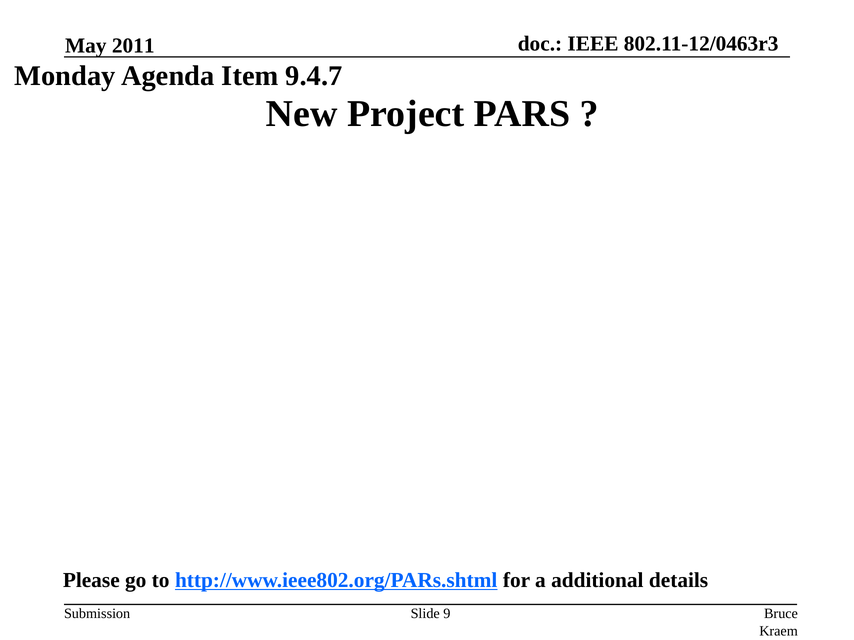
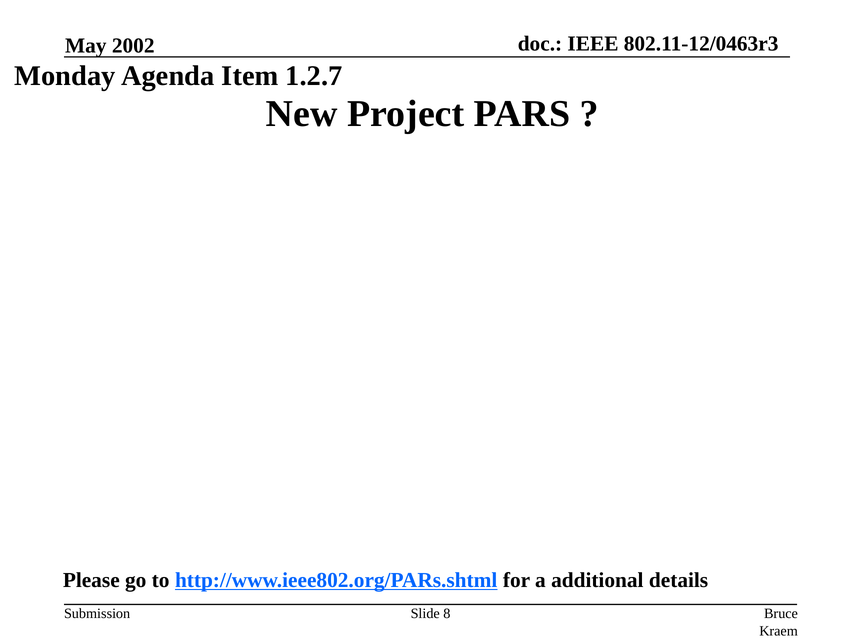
2011: 2011 -> 2002
9.4.7: 9.4.7 -> 1.2.7
9: 9 -> 8
